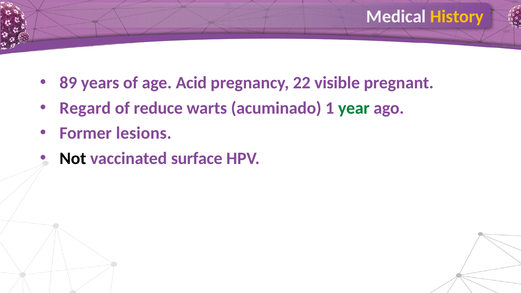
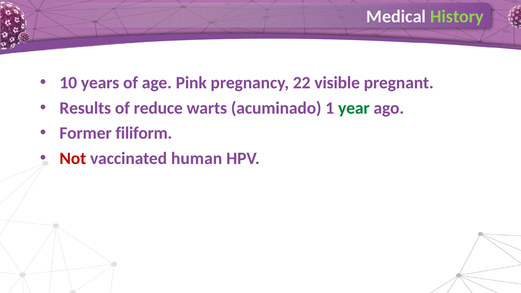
History colour: yellow -> light green
89: 89 -> 10
Acid: Acid -> Pink
Regard: Regard -> Results
lesions: lesions -> filiform
Not colour: black -> red
surface: surface -> human
